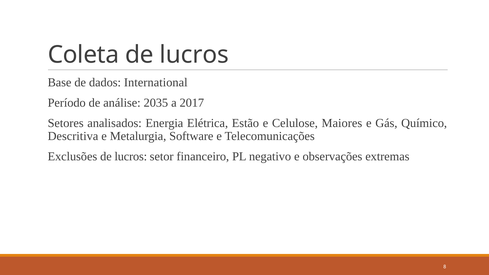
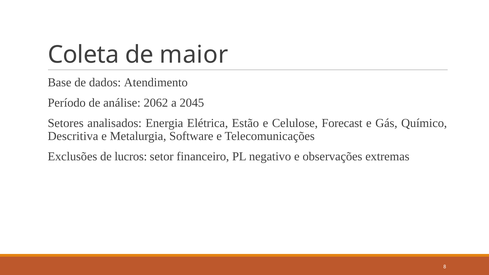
Coleta de lucros: lucros -> maior
International: International -> Atendimento
2035: 2035 -> 2062
2017: 2017 -> 2045
Maiores: Maiores -> Forecast
